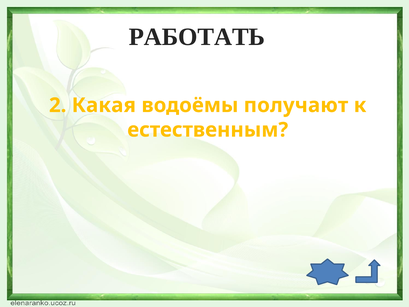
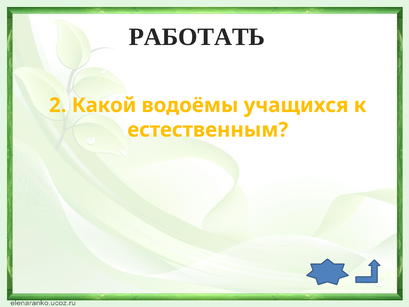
Какая: Какая -> Какой
получают: получают -> учащихся
